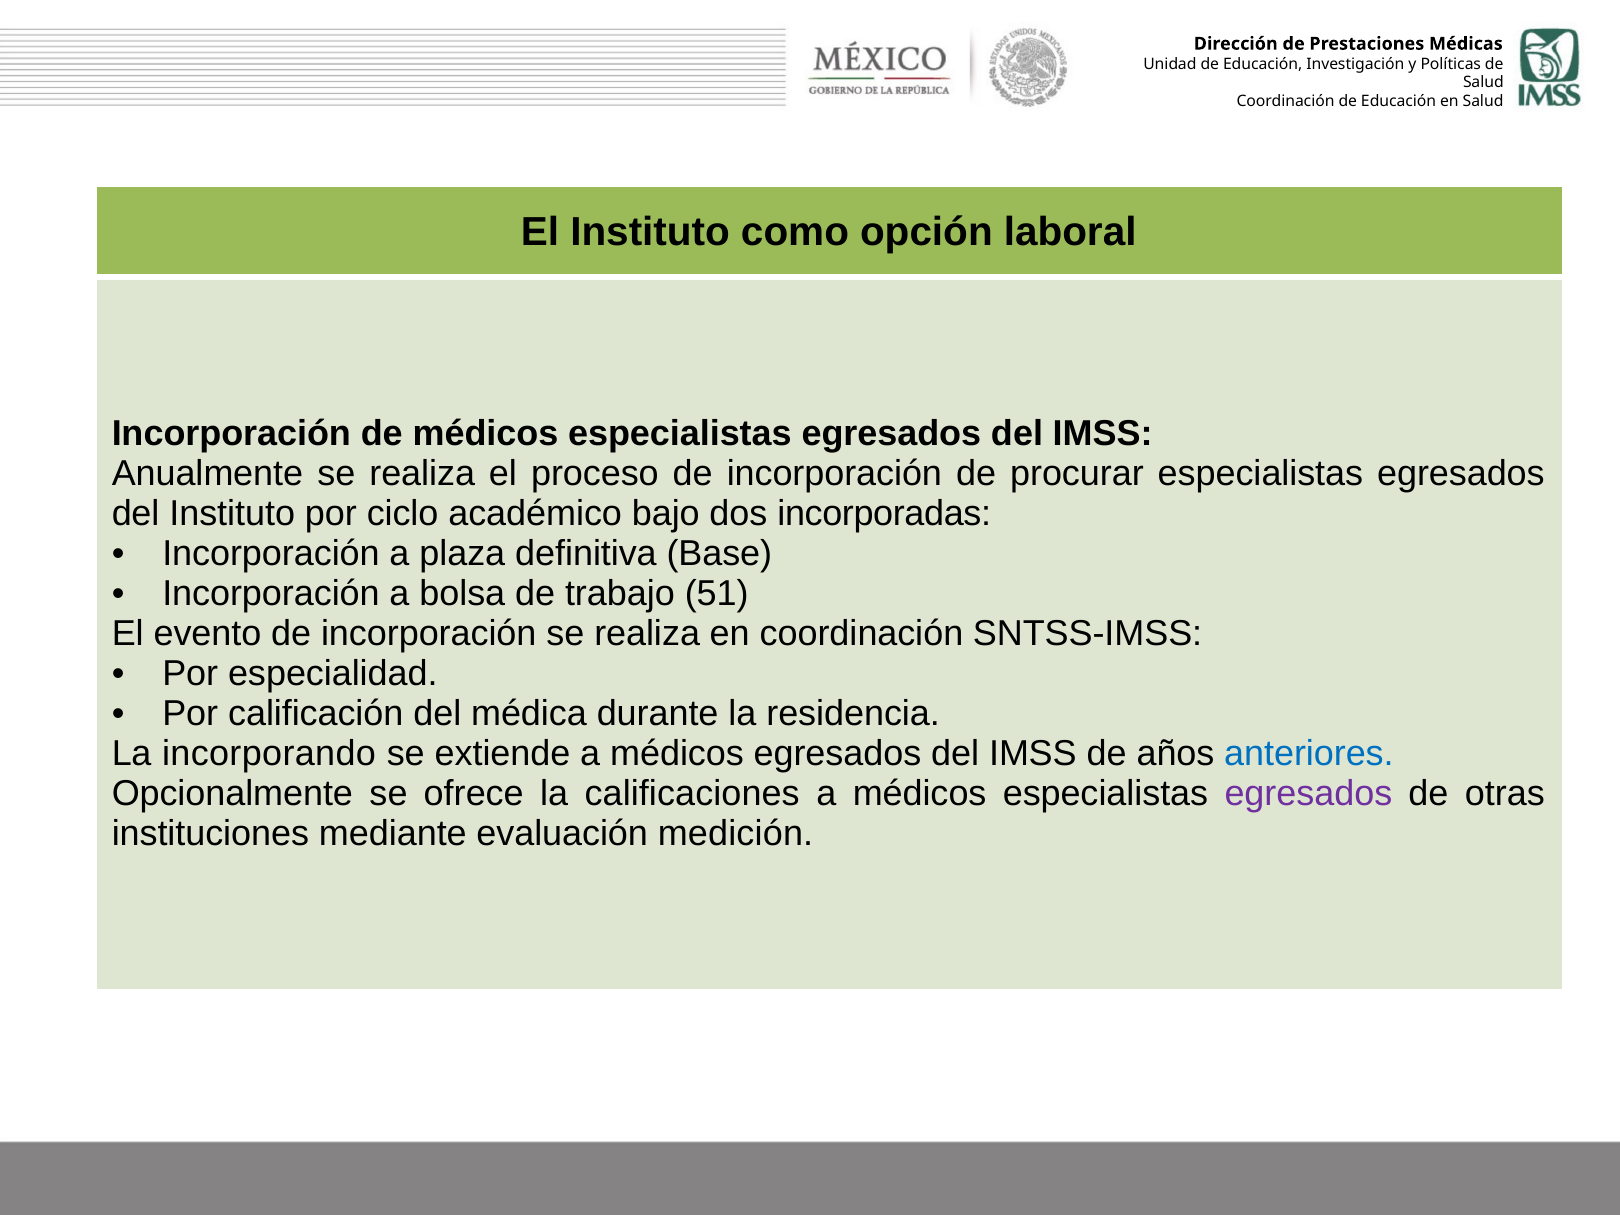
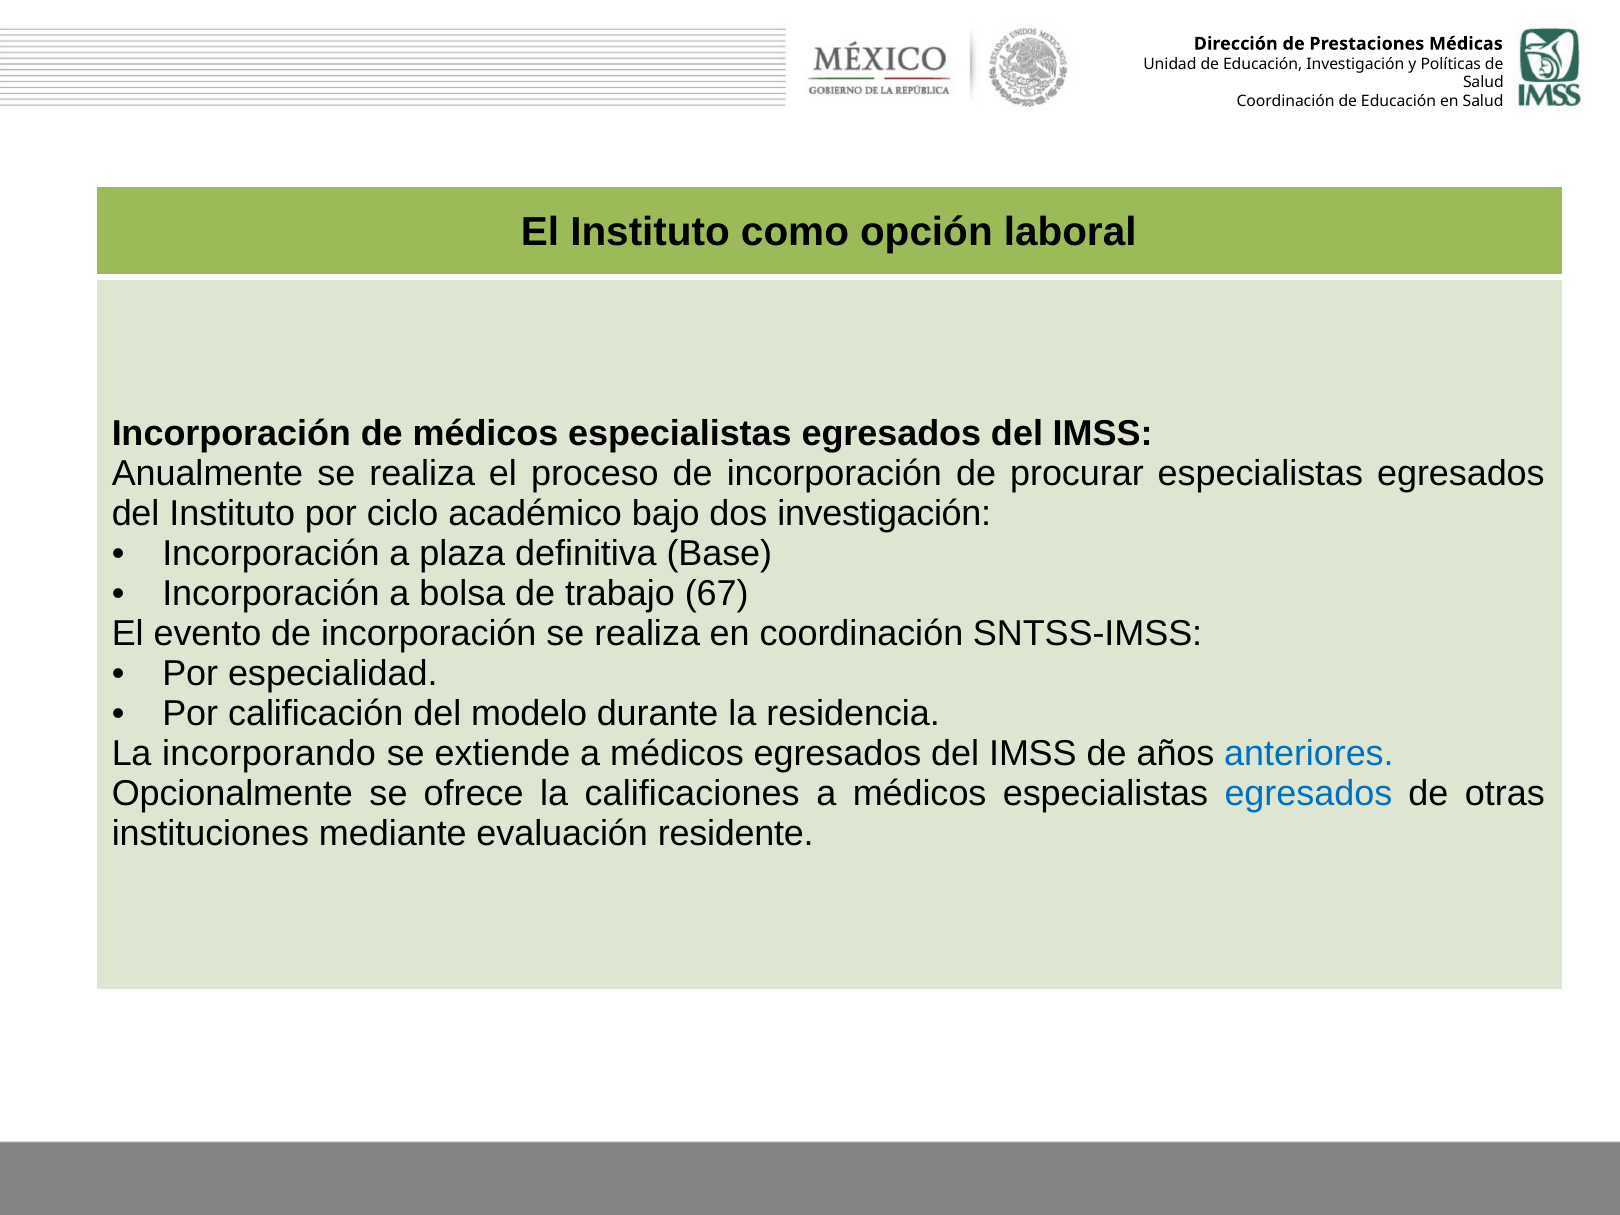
dos incorporadas: incorporadas -> investigación
51: 51 -> 67
médica: médica -> modelo
egresados at (1308, 794) colour: purple -> blue
medición: medición -> residente
